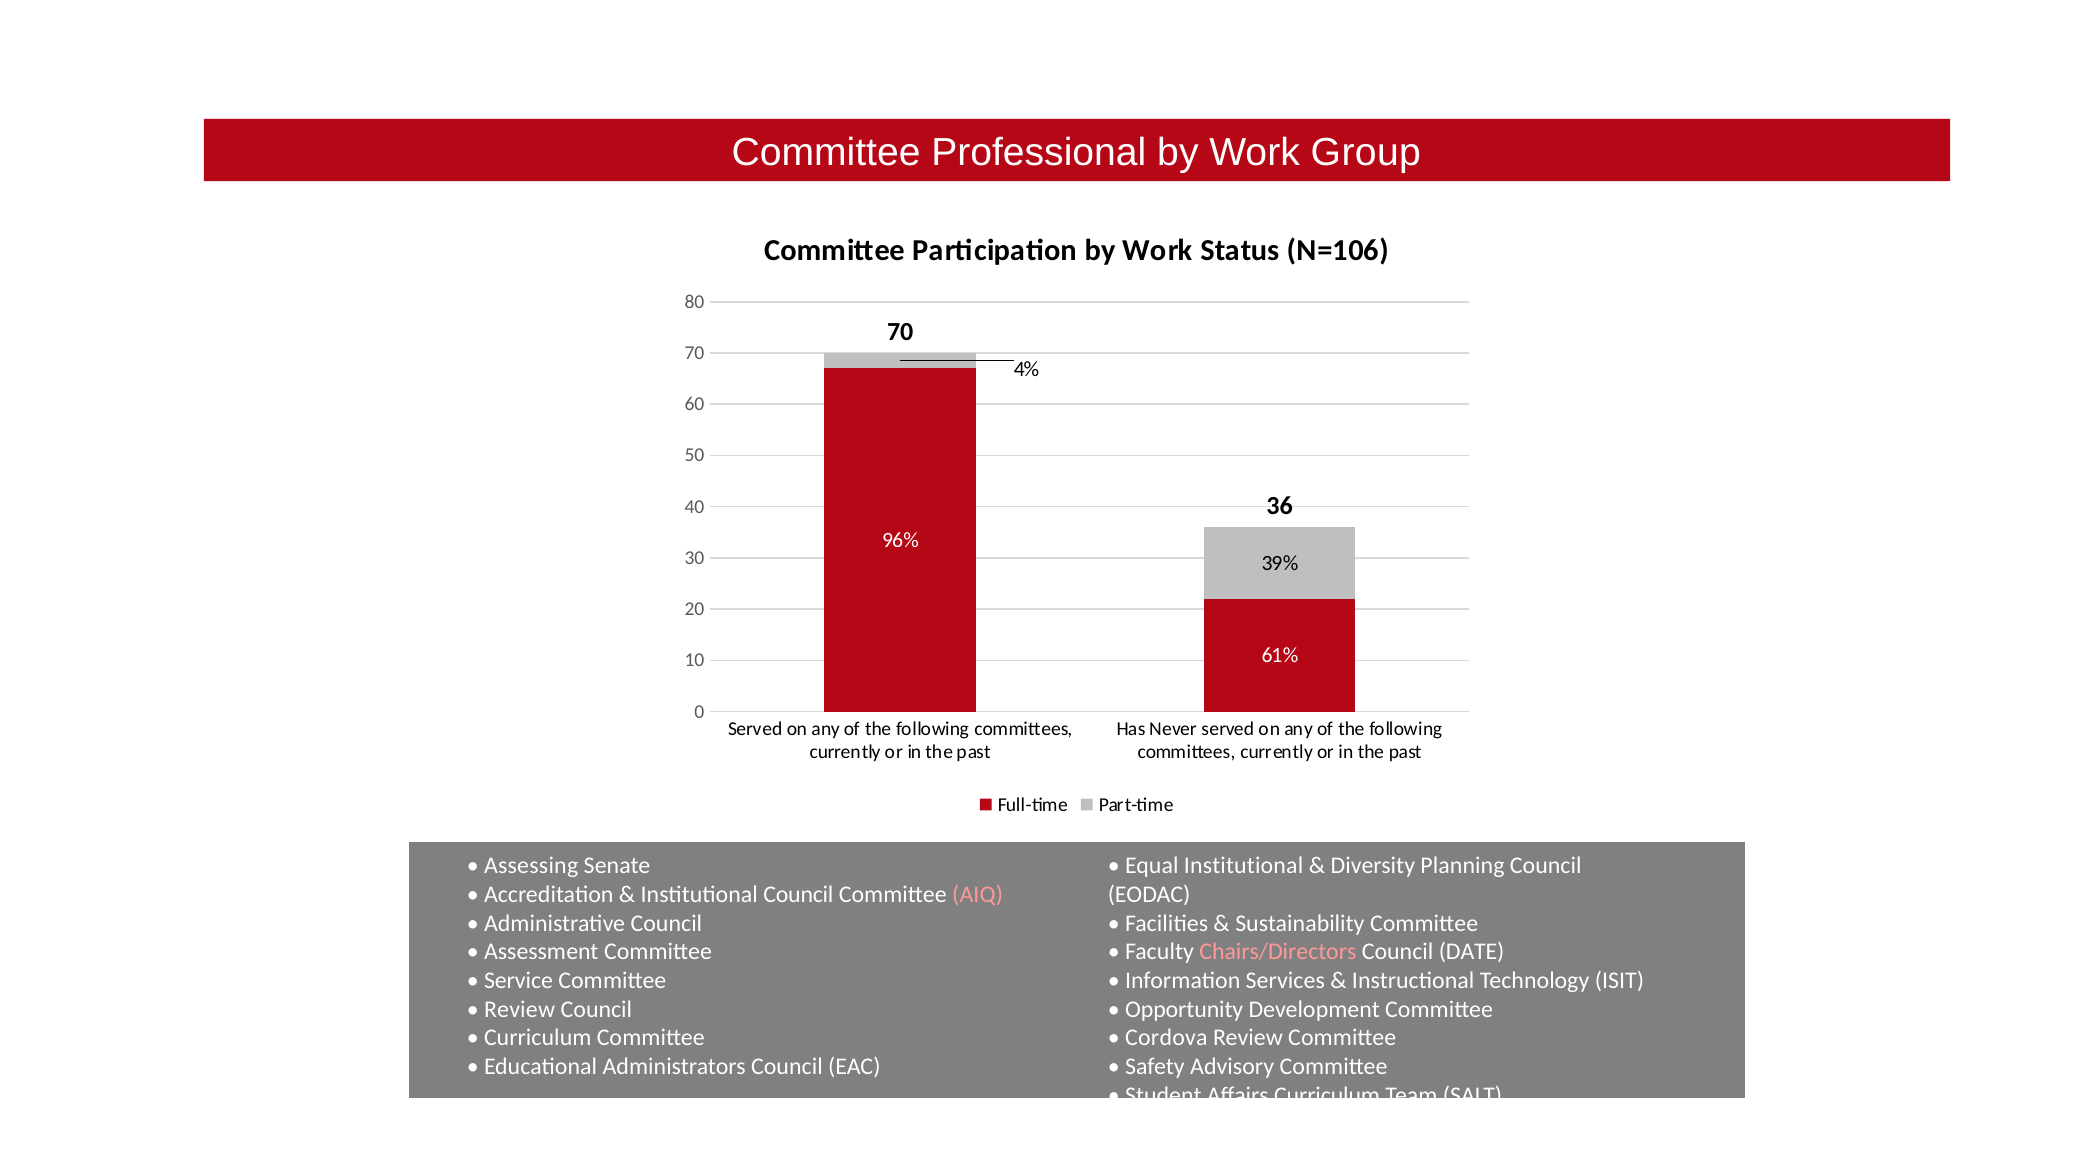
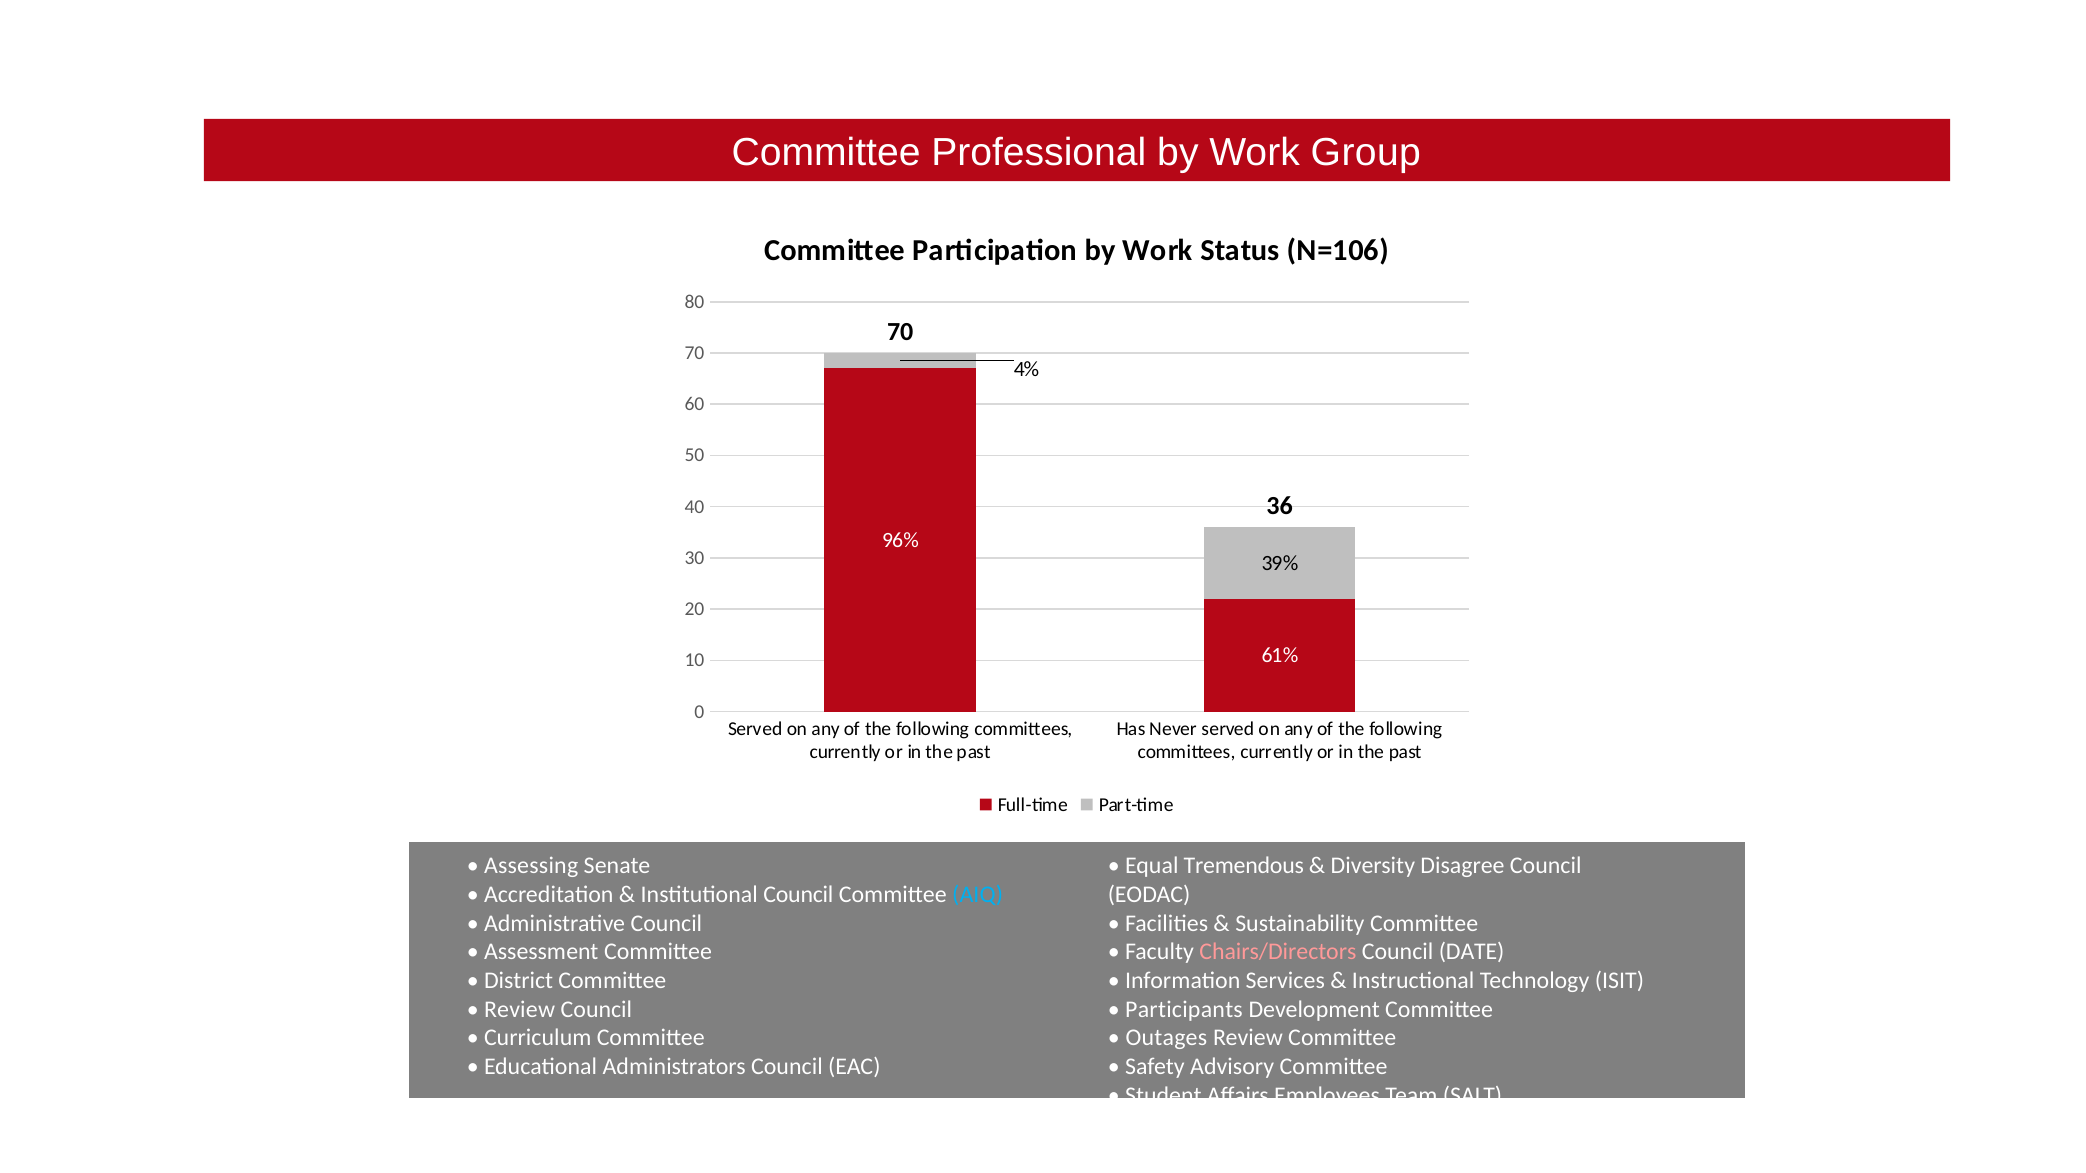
Equal Institutional: Institutional -> Tremendous
Planning: Planning -> Disagree
AIQ colour: pink -> light blue
Service: Service -> District
Opportunity: Opportunity -> Participants
Cordova: Cordova -> Outages
Affairs Curriculum: Curriculum -> Employees
